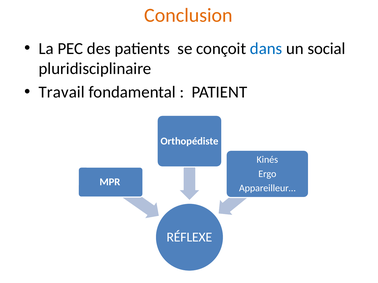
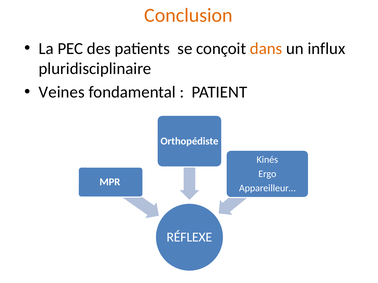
dans colour: blue -> orange
social: social -> influx
Travail: Travail -> Veines
